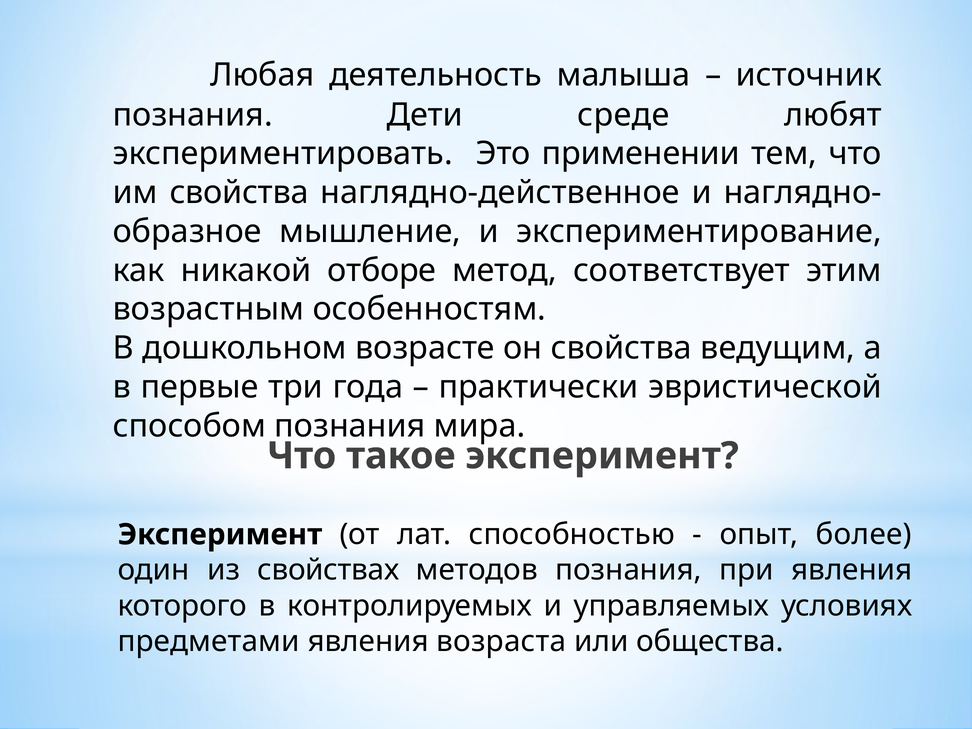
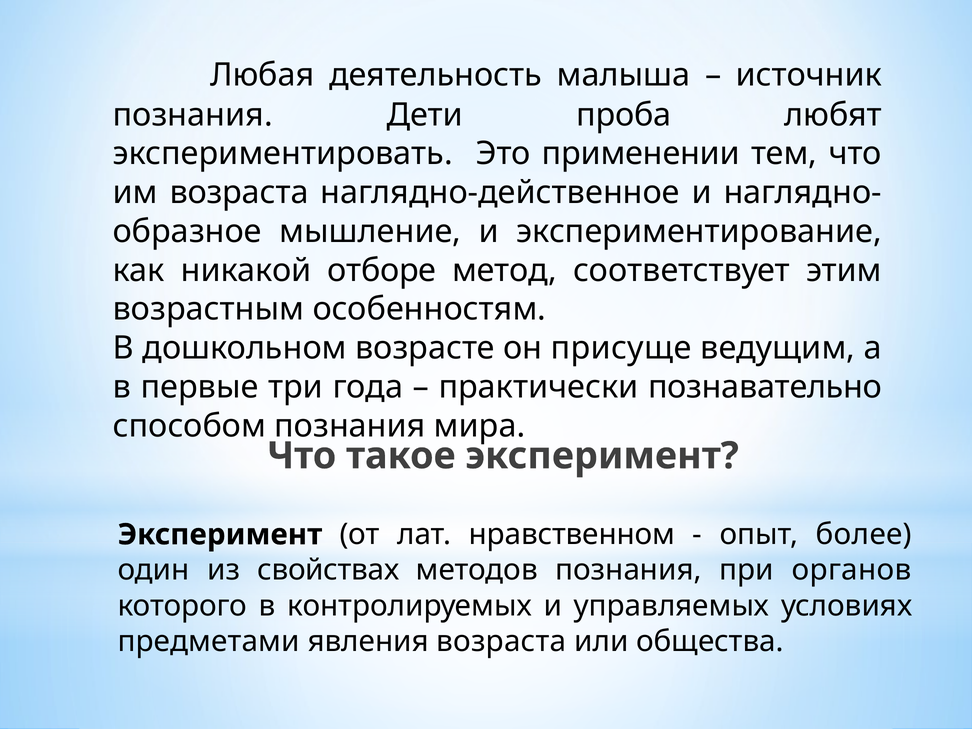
среде: среде -> проба
им свойства: свойства -> возраста
он свойства: свойства -> присуще
эвристической: эвристической -> познавательно
способностью: способностью -> нравственном
при явления: явления -> органов
